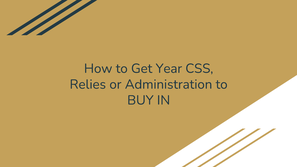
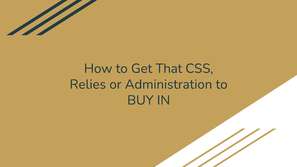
Year: Year -> That
